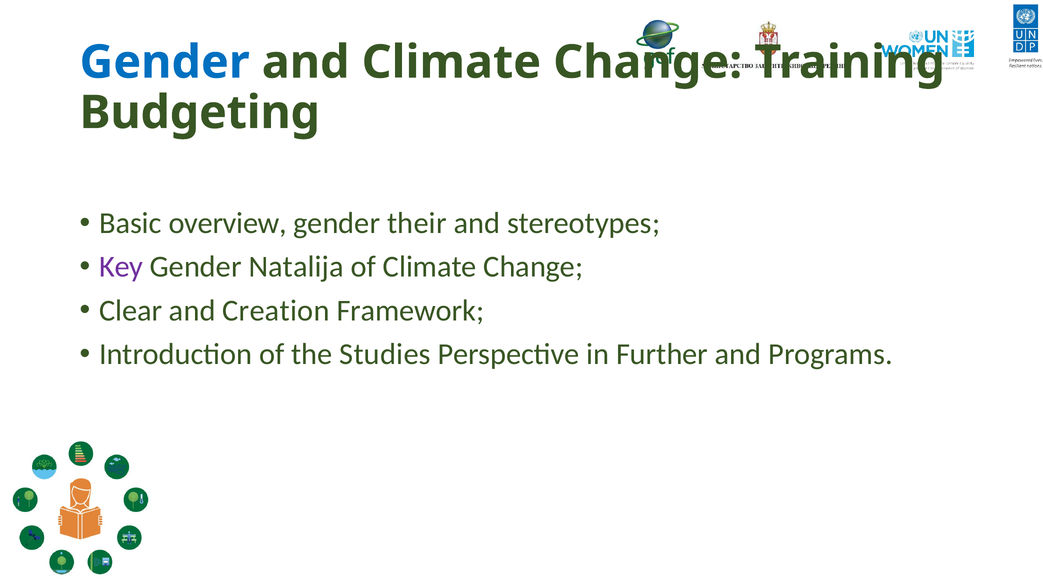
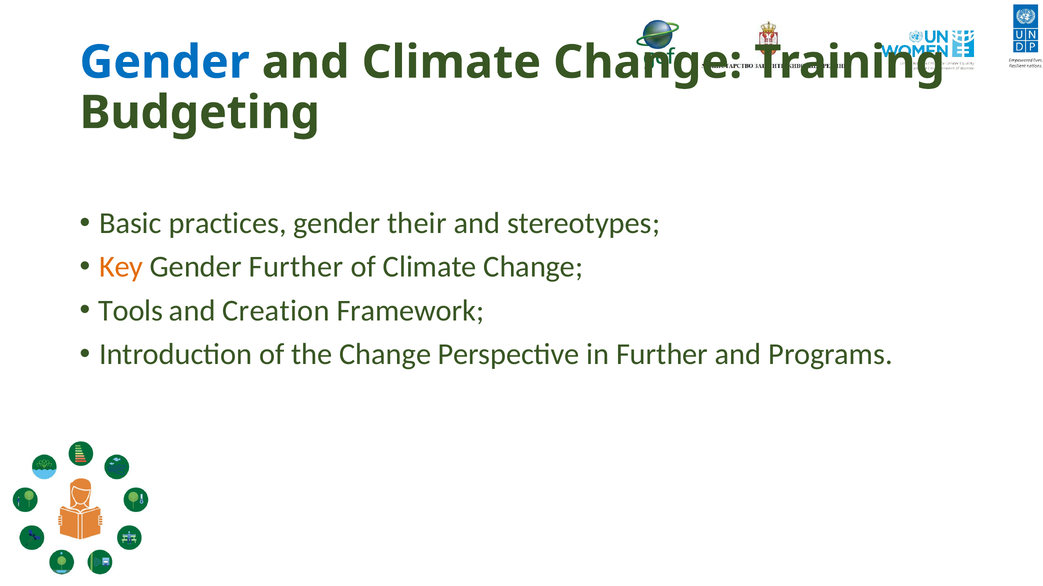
overview: overview -> practices
Key colour: purple -> orange
Gender Natalija: Natalija -> Further
Clear: Clear -> Tools
the Studies: Studies -> Change
